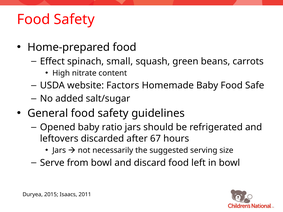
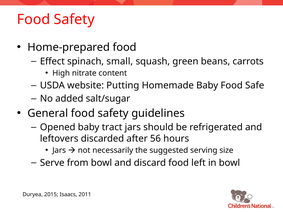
Factors: Factors -> Putting
ratio: ratio -> tract
67: 67 -> 56
